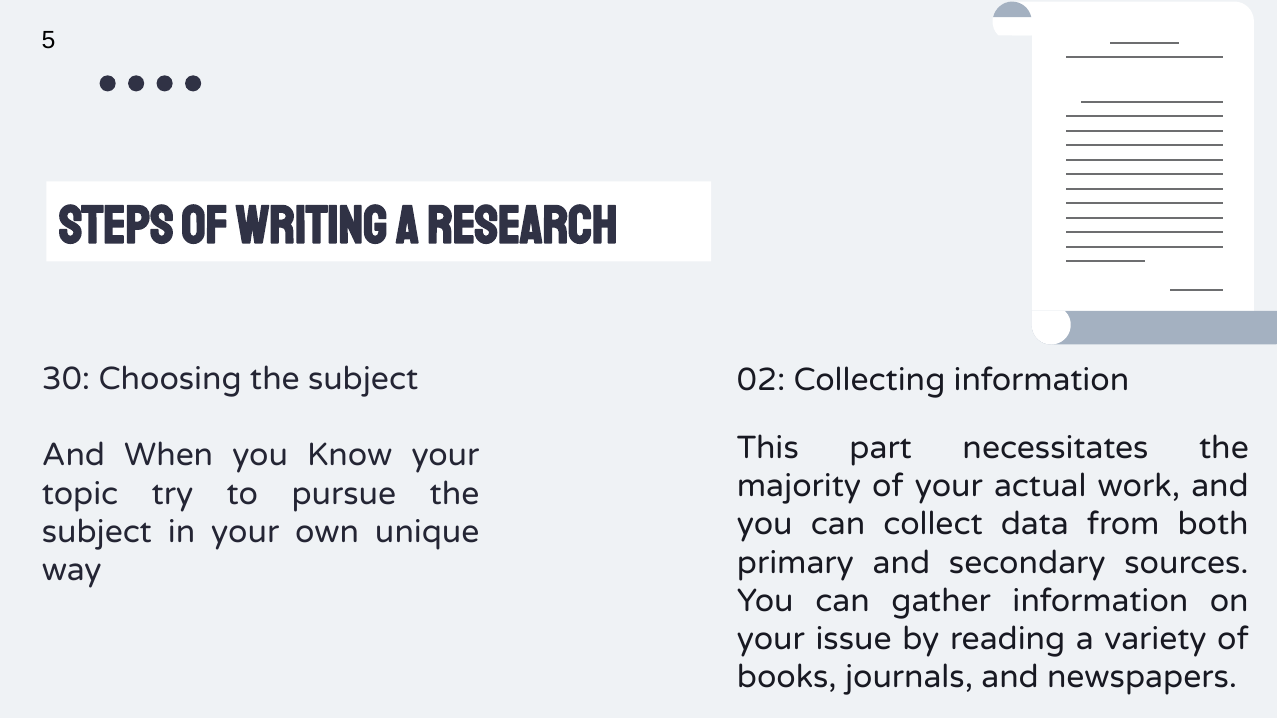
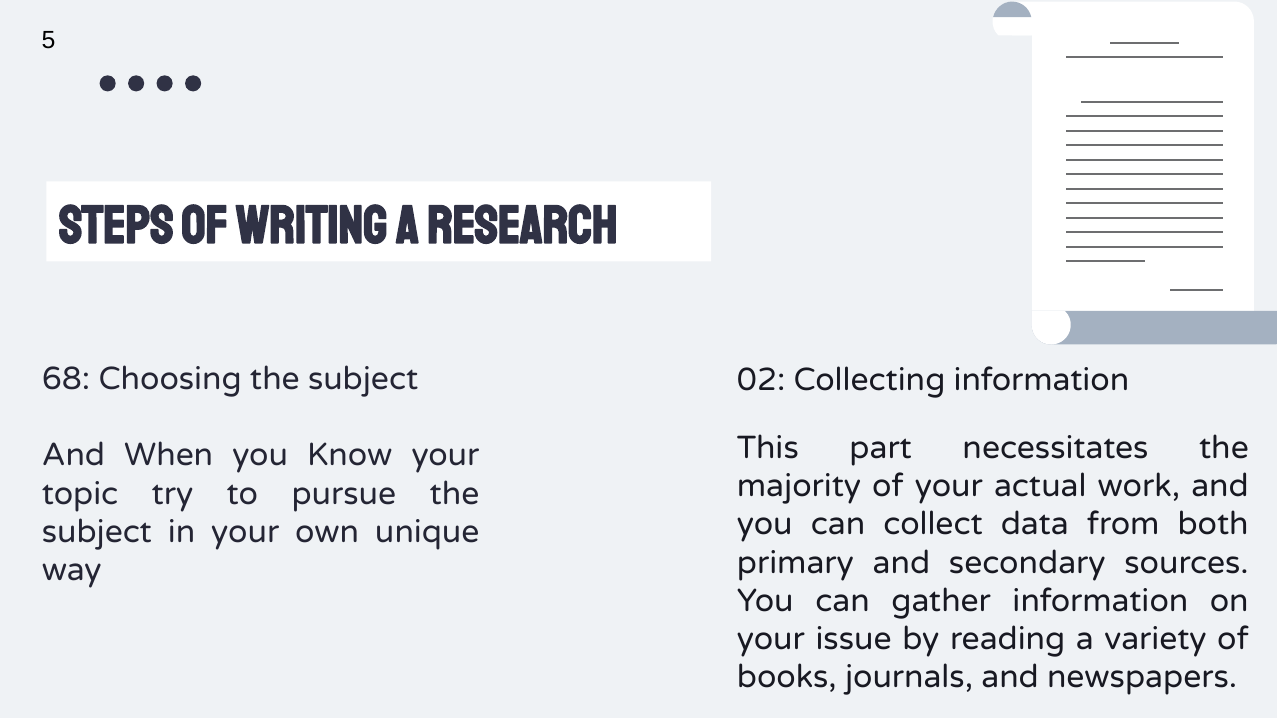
30: 30 -> 68
